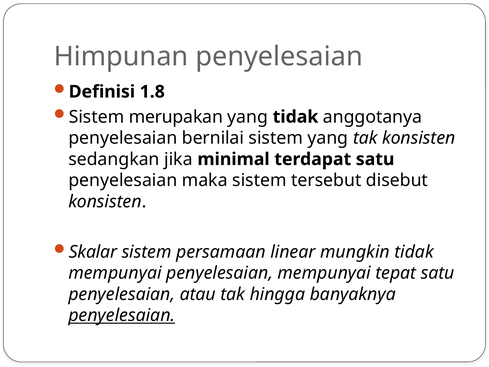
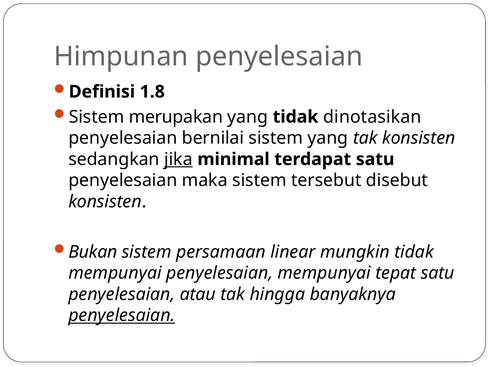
anggotanya: anggotanya -> dinotasikan
jika underline: none -> present
Skalar: Skalar -> Bukan
